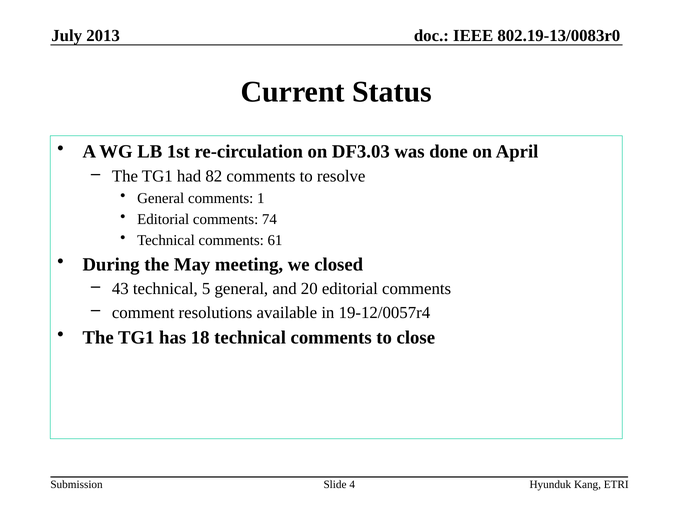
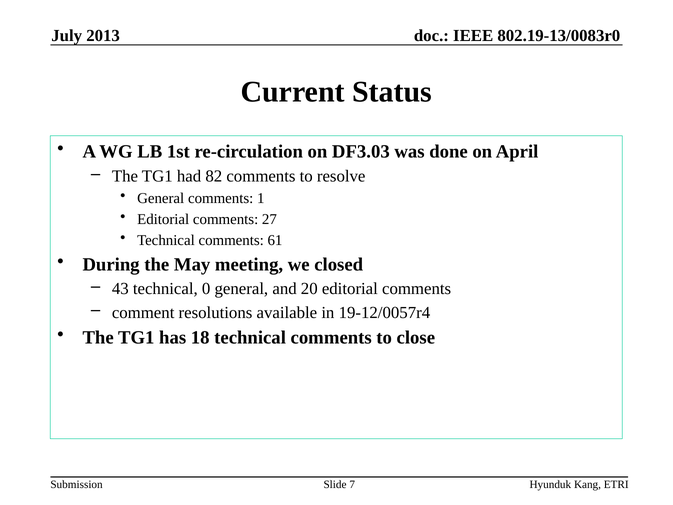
74: 74 -> 27
5: 5 -> 0
4: 4 -> 7
